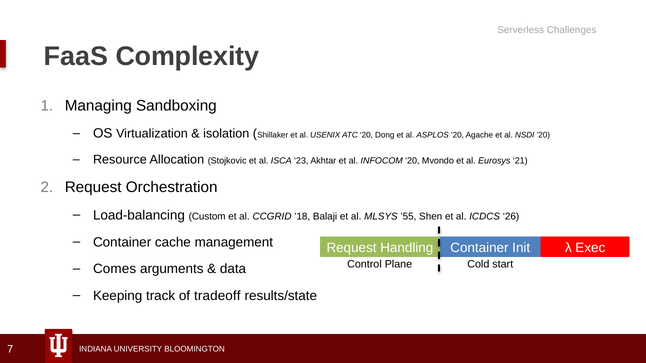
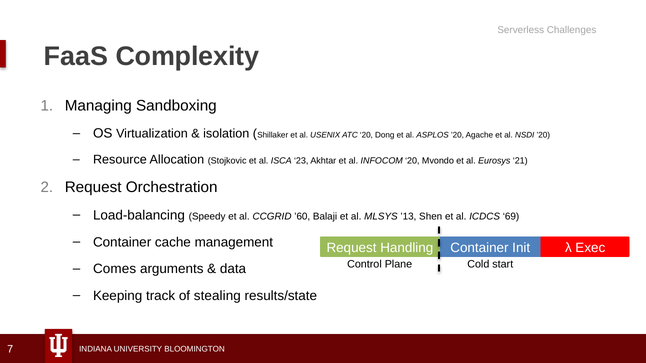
Custom: Custom -> Speedy
’18: ’18 -> ’60
’55: ’55 -> ’13
26: 26 -> 69
tradeoff: tradeoff -> stealing
